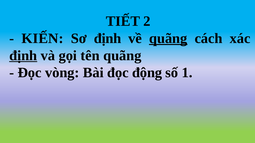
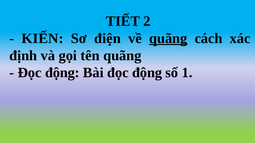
Sơ định: định -> điện
định at (23, 56) underline: present -> none
vòng at (62, 73): vòng -> động
